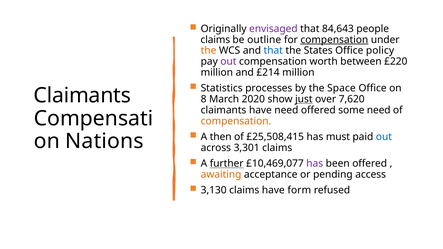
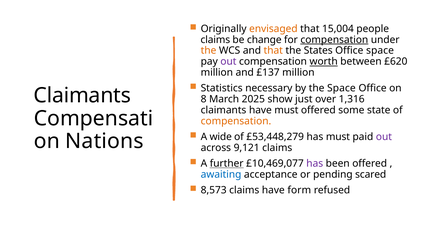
envisaged colour: purple -> orange
84,643: 84,643 -> 15,004
outline: outline -> change
that at (273, 51) colour: blue -> orange
Office policy: policy -> space
worth underline: none -> present
£220: £220 -> £620
£214: £214 -> £137
processes: processes -> necessary
2020: 2020 -> 2025
just underline: present -> none
7,620: 7,620 -> 1,316
have need: need -> must
some need: need -> state
then: then -> wide
£25,508,415: £25,508,415 -> £53,448,279
out at (384, 137) colour: blue -> purple
3,301: 3,301 -> 9,121
awaiting colour: orange -> blue
access: access -> scared
3,130: 3,130 -> 8,573
